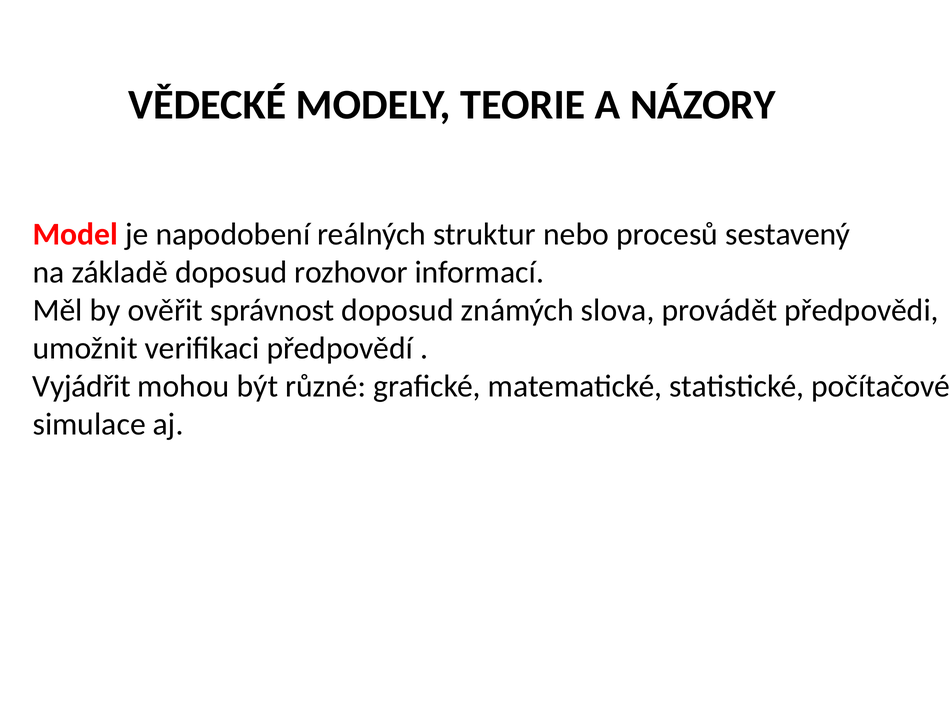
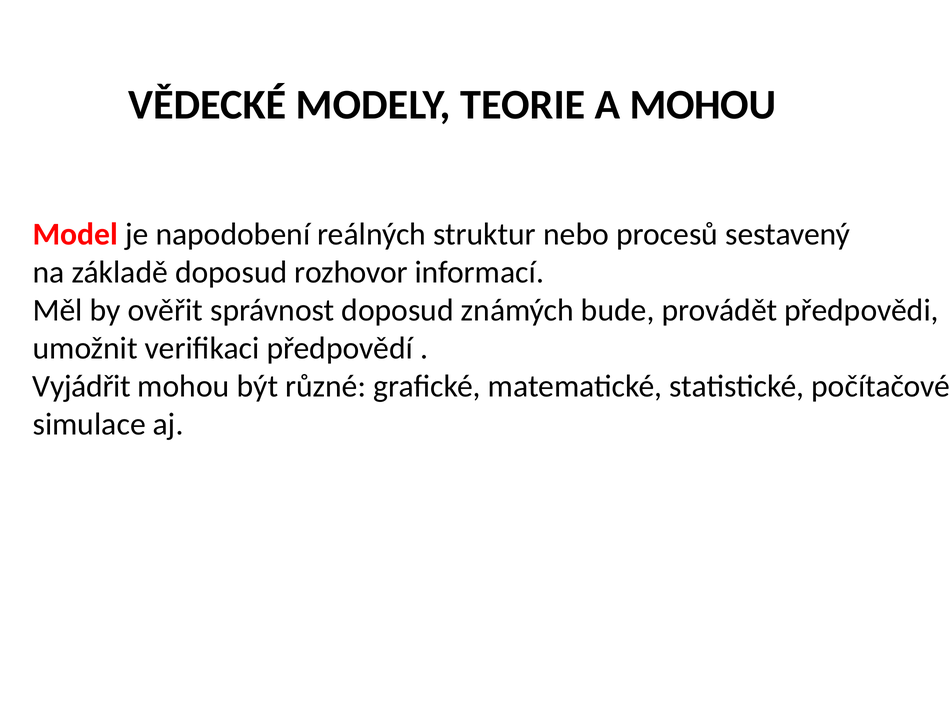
A NÁZORY: NÁZORY -> MOHOU
slova: slova -> bude
